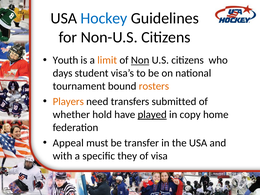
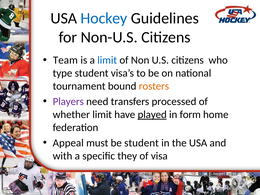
Youth: Youth -> Team
limit at (107, 60) colour: orange -> blue
Non underline: present -> none
days: days -> type
Players colour: orange -> purple
submitted: submitted -> processed
whether hold: hold -> limit
copy: copy -> form
be transfer: transfer -> student
